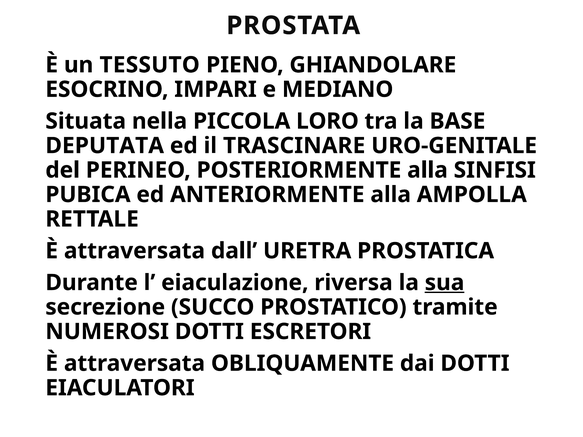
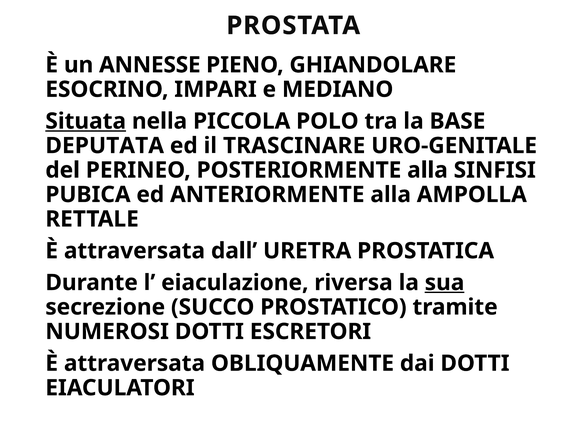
TESSUTO: TESSUTO -> ANNESSE
Situata underline: none -> present
LORO: LORO -> POLO
